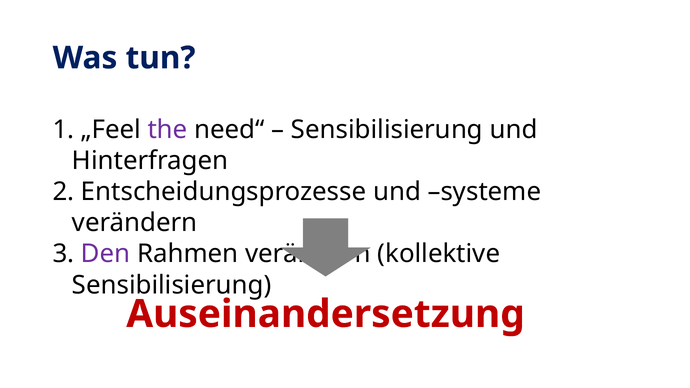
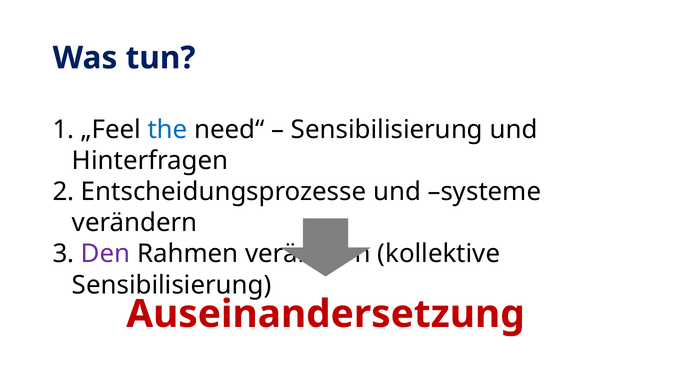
the colour: purple -> blue
